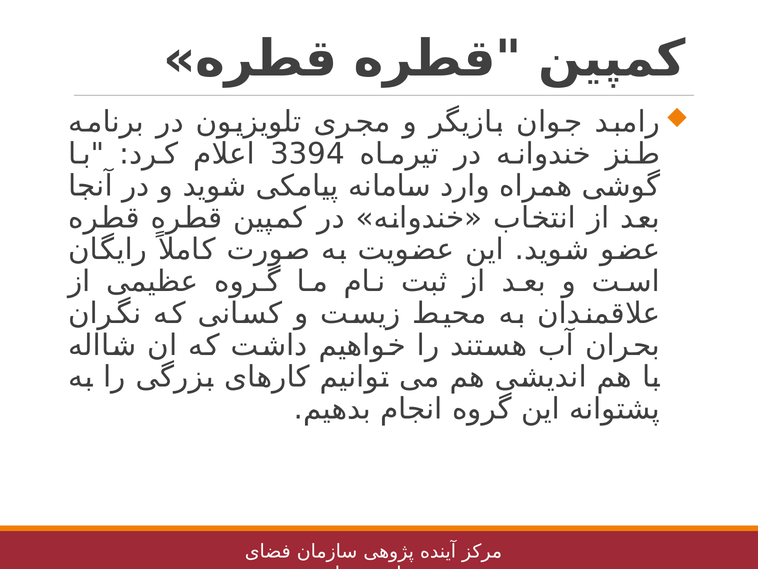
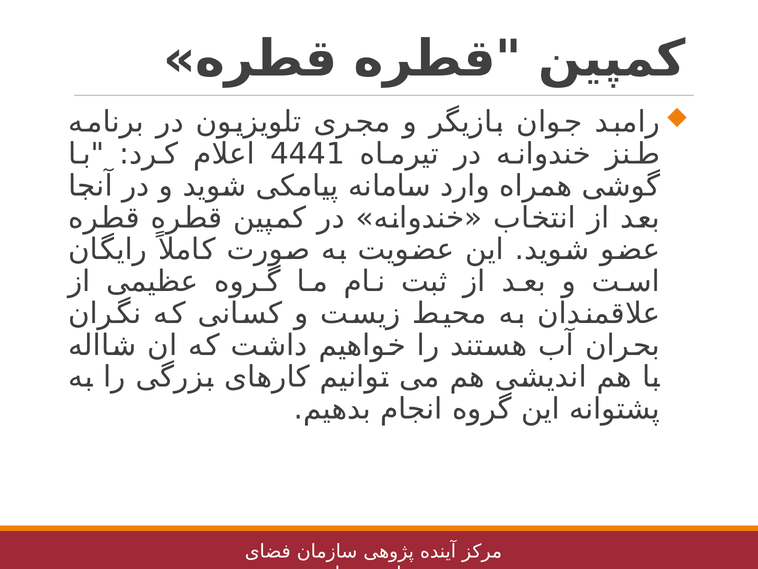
3394: 3394 -> 4441
